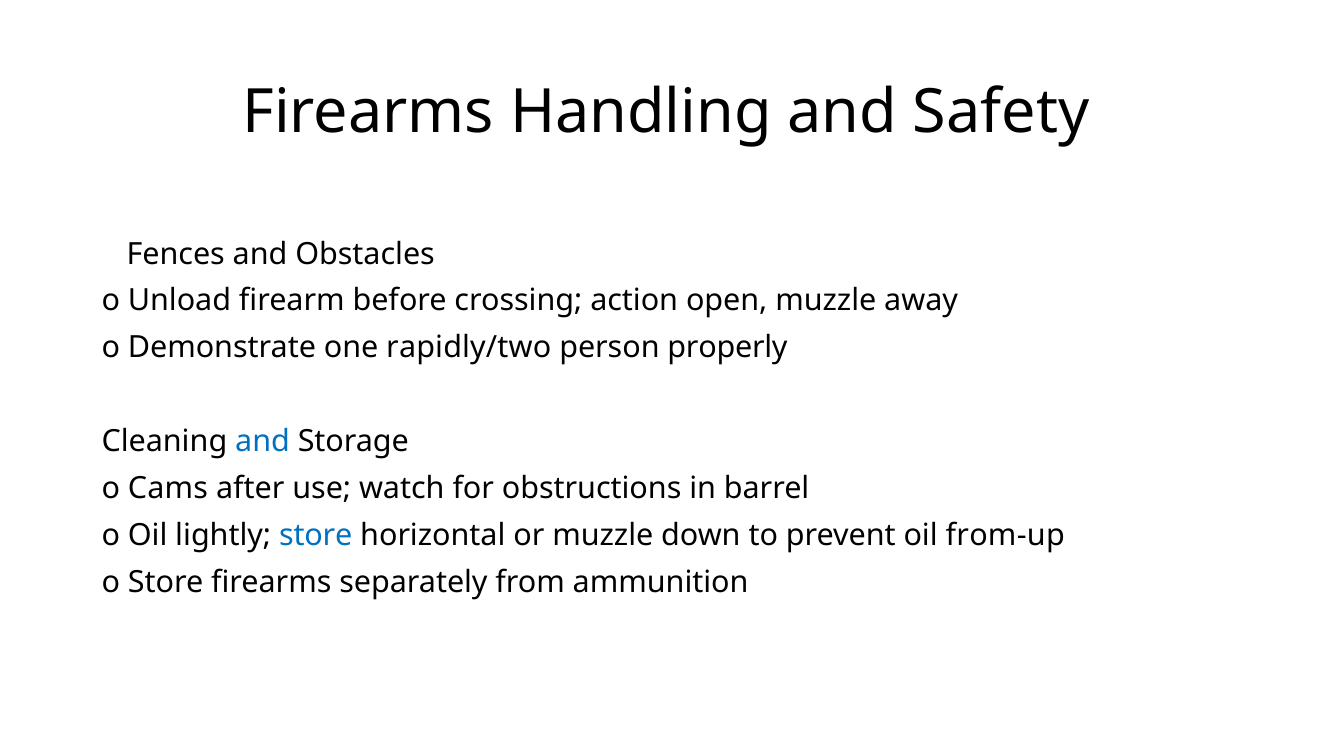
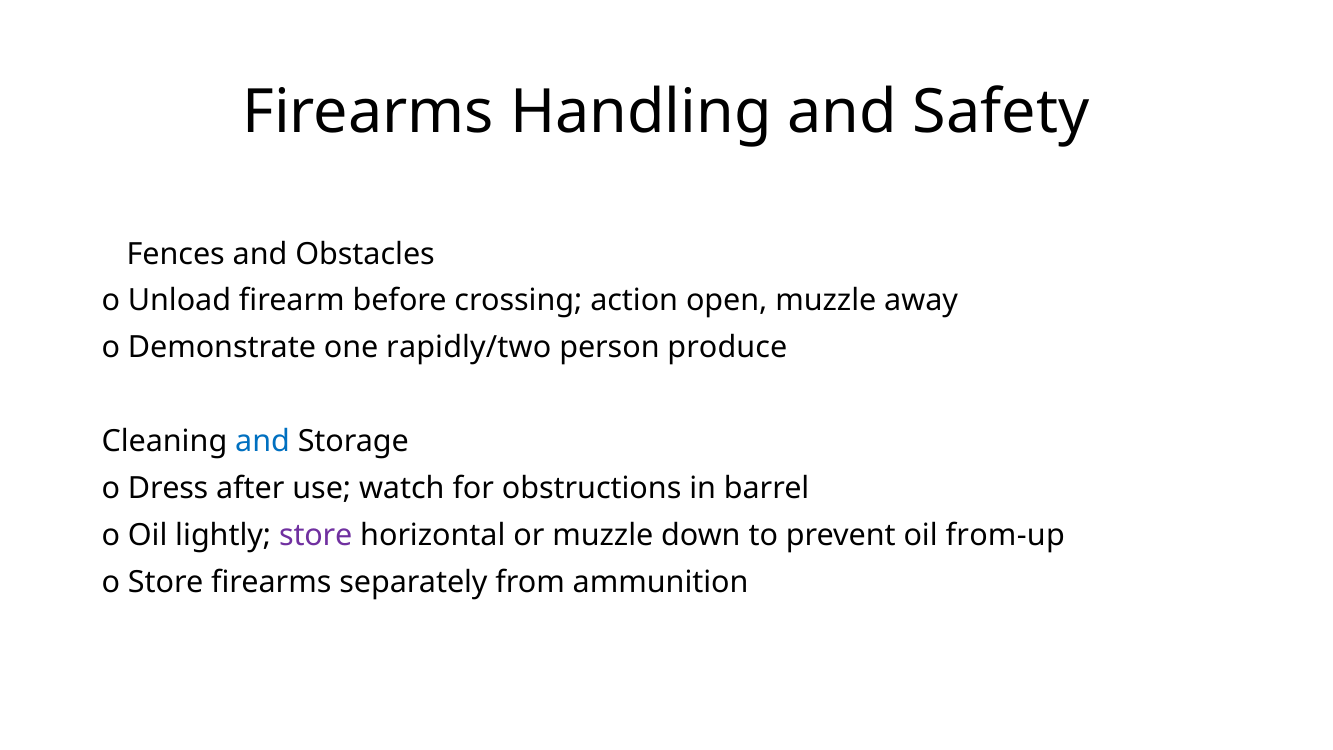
properly: properly -> produce
Cams: Cams -> Dress
store at (316, 535) colour: blue -> purple
